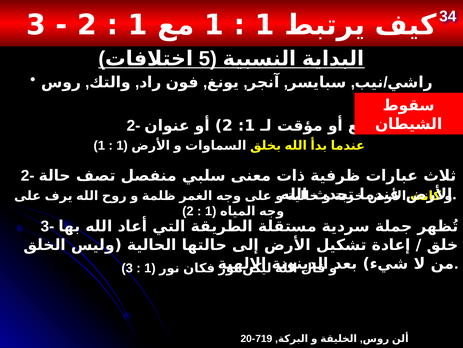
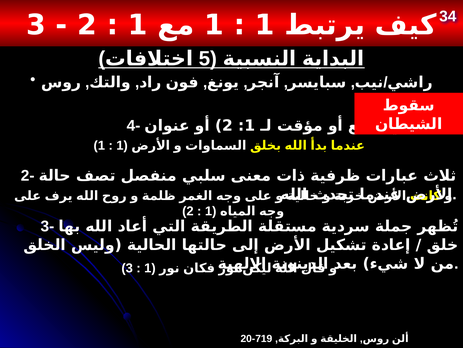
2- at (133, 125): 2- -> 4-
